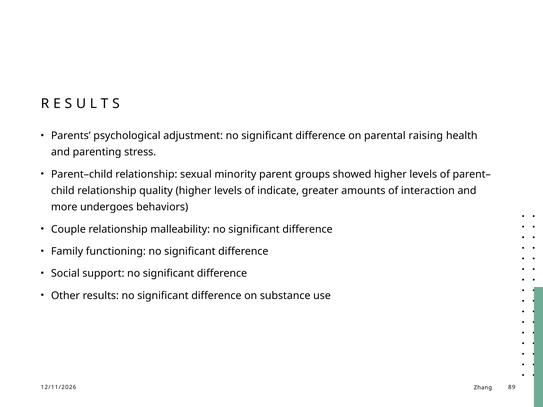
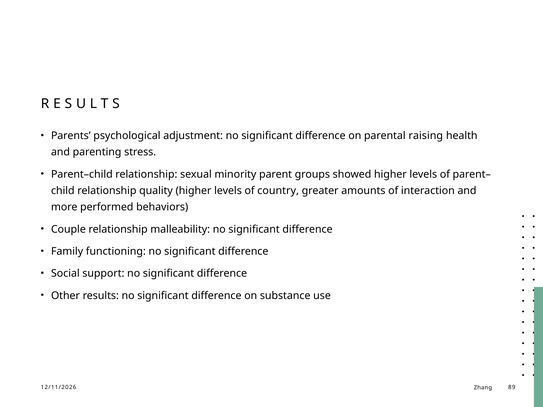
indicate: indicate -> country
undergoes: undergoes -> performed
